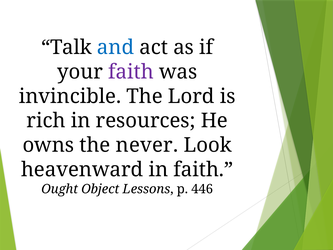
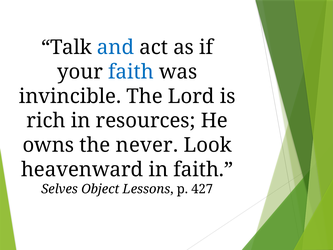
faith at (131, 72) colour: purple -> blue
Ought: Ought -> Selves
446: 446 -> 427
